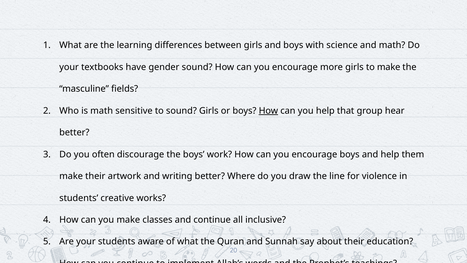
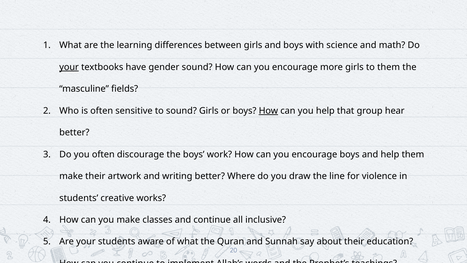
your at (69, 67) underline: none -> present
to make: make -> them
is math: math -> often
